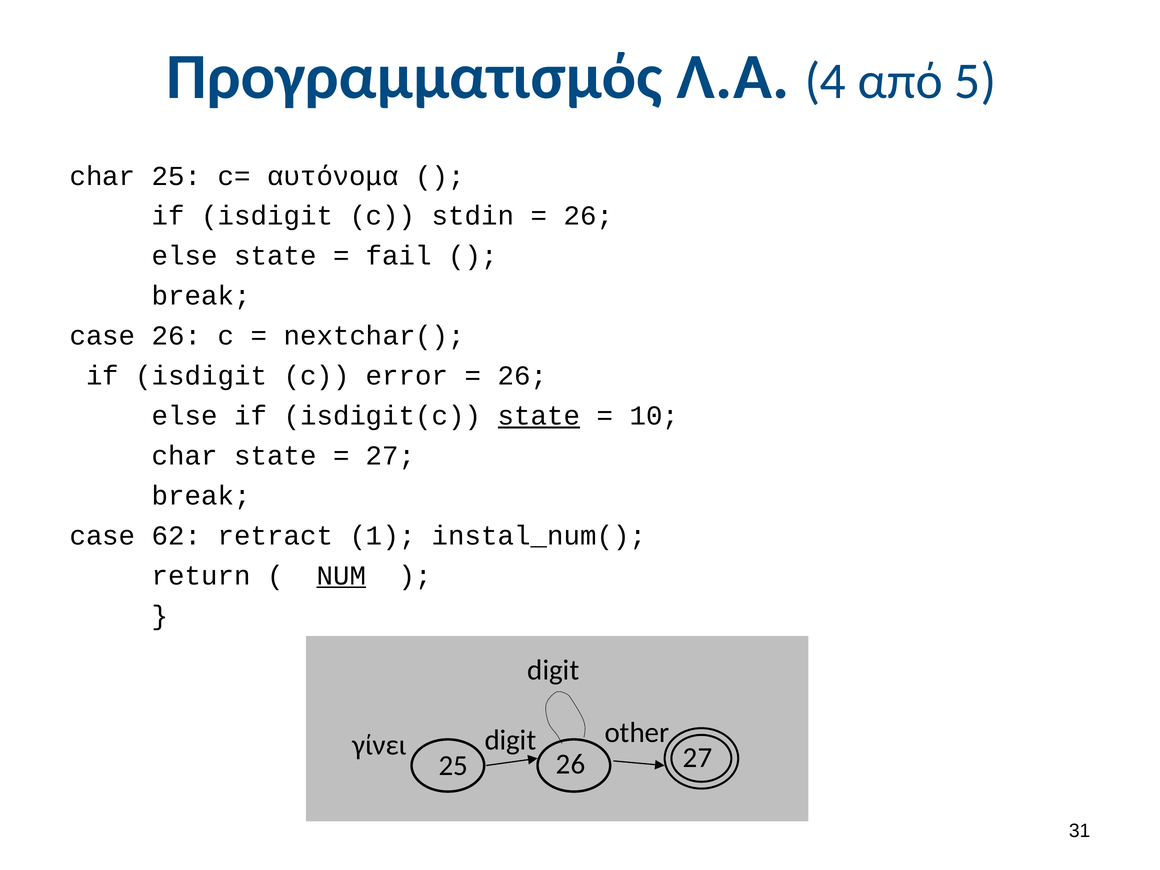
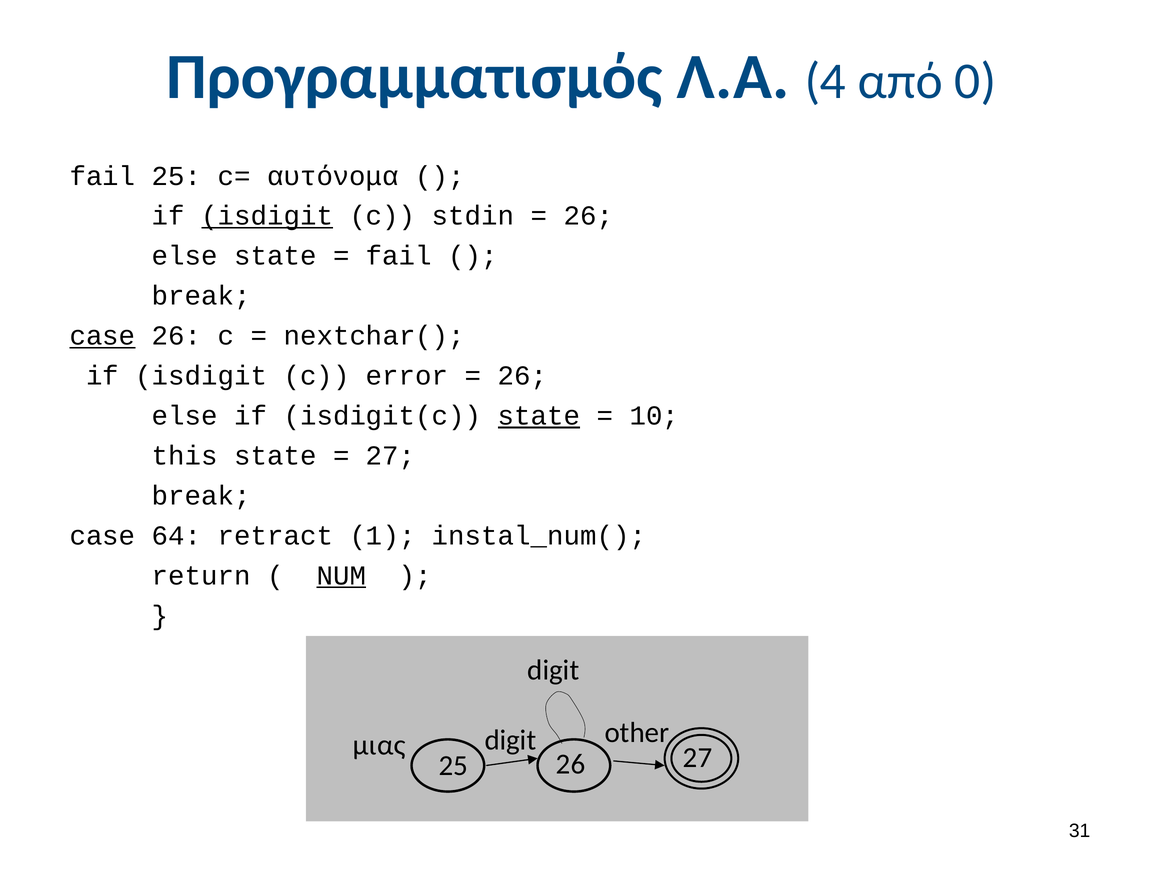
5: 5 -> 0
char at (102, 176): char -> fail
isdigit at (267, 216) underline: none -> present
case at (102, 336) underline: none -> present
char at (185, 456): char -> this
62: 62 -> 64
γίνει: γίνει -> μιας
